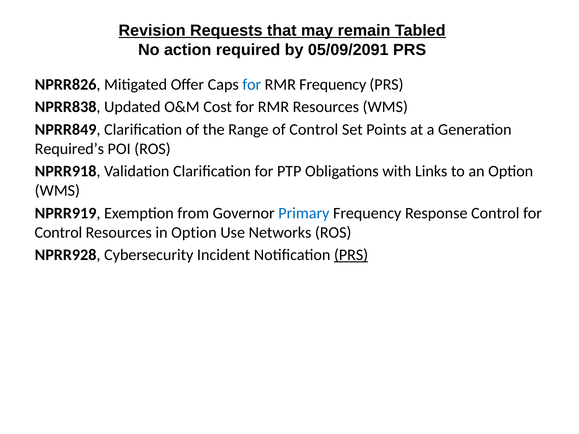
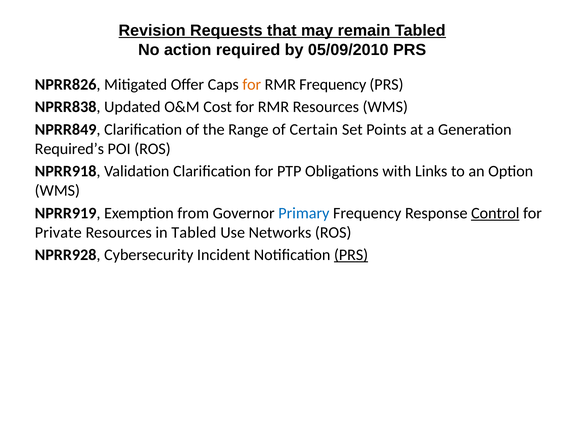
05/09/2091: 05/09/2091 -> 05/09/2010
for at (252, 84) colour: blue -> orange
of Control: Control -> Certain
Control at (495, 213) underline: none -> present
Control at (58, 233): Control -> Private
in Option: Option -> Tabled
